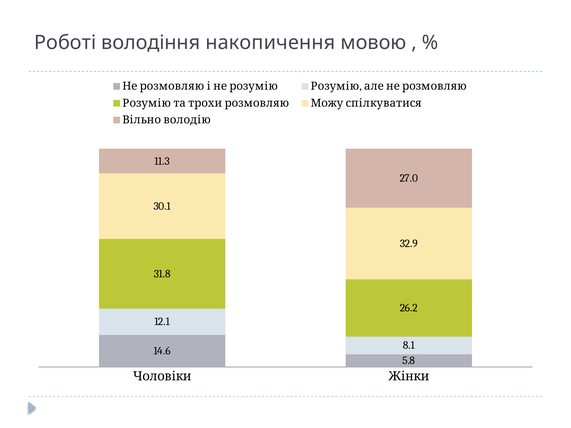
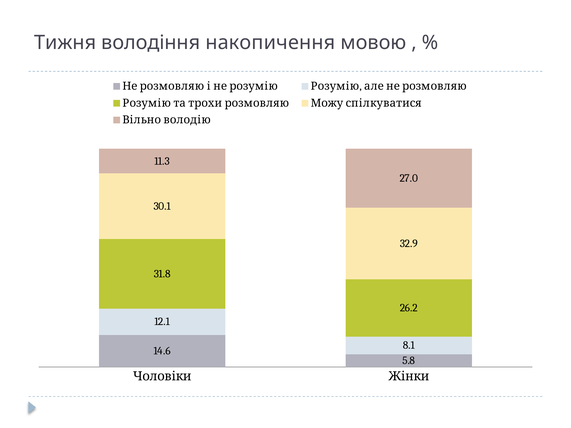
Роботі: Роботі -> Тижня
